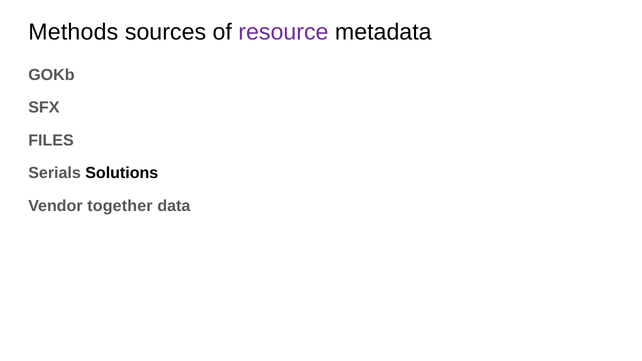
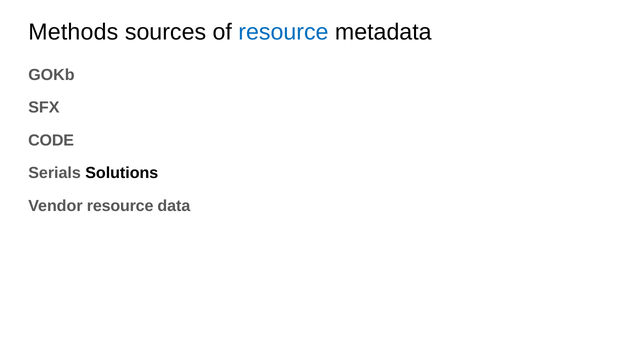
resource at (283, 32) colour: purple -> blue
FILES: FILES -> CODE
Vendor together: together -> resource
